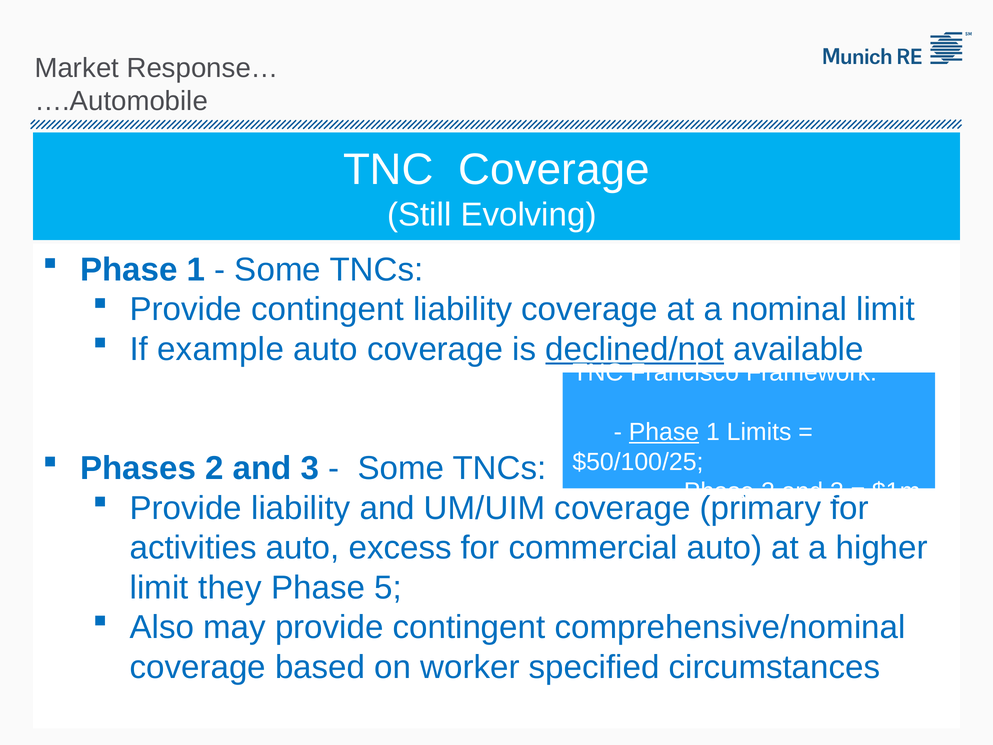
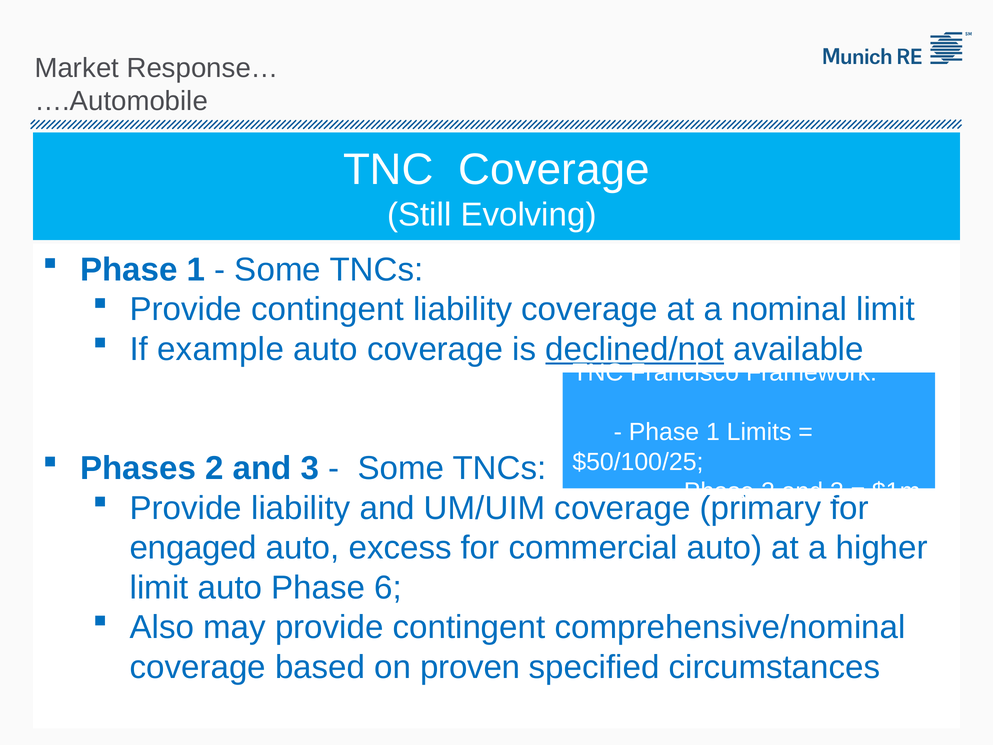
Phase at (664, 432) underline: present -> none
activities: activities -> engaged
limit they: they -> auto
5: 5 -> 6
worker: worker -> proven
